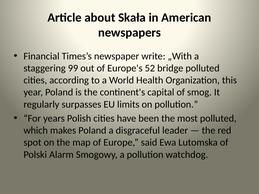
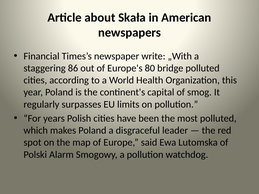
99: 99 -> 86
52: 52 -> 80
